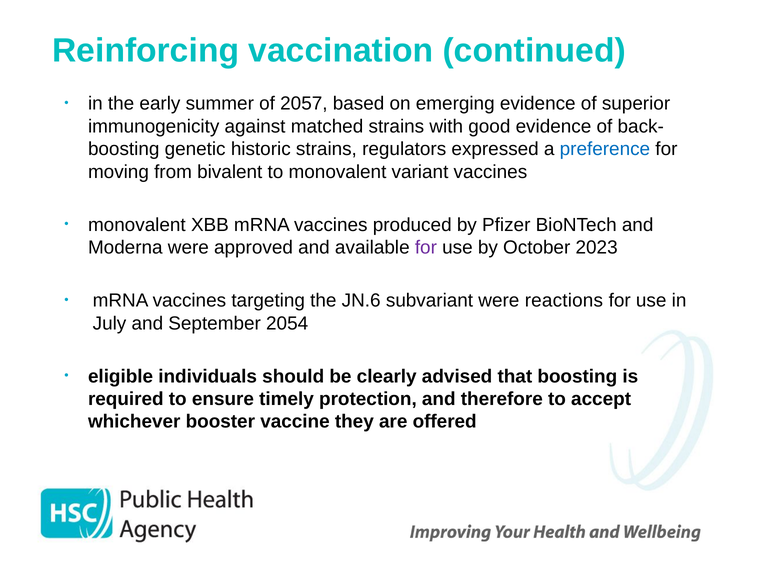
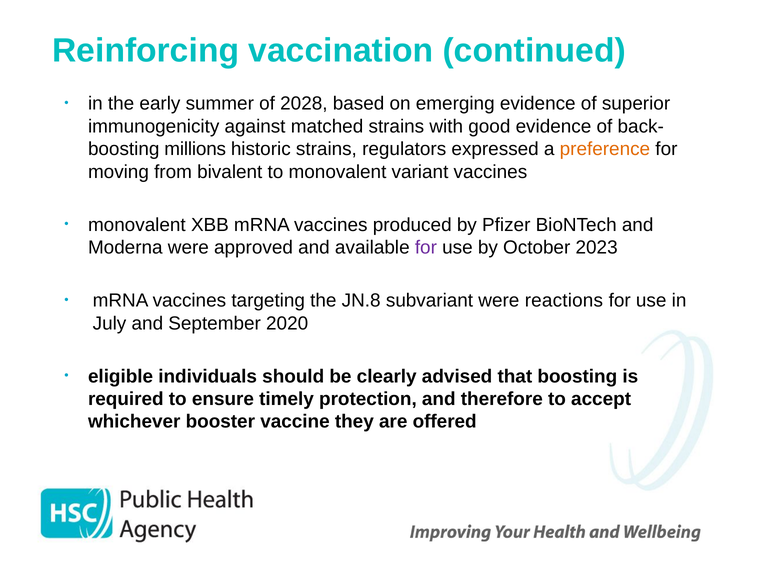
2057: 2057 -> 2028
genetic: genetic -> millions
preference colour: blue -> orange
JN.6: JN.6 -> JN.8
2054: 2054 -> 2020
